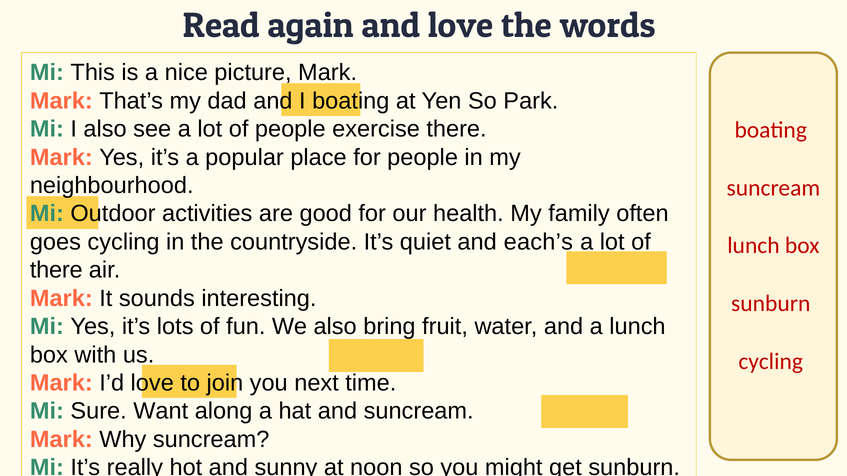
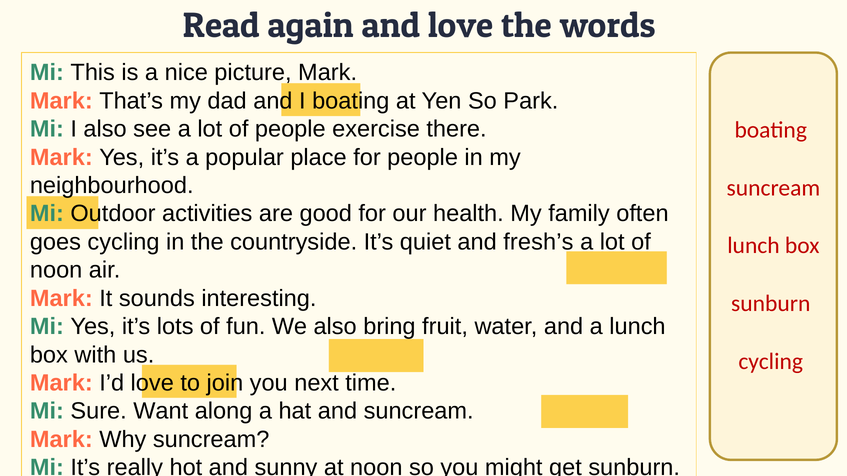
each’s: each’s -> fresh’s
there at (56, 270): there -> noon
